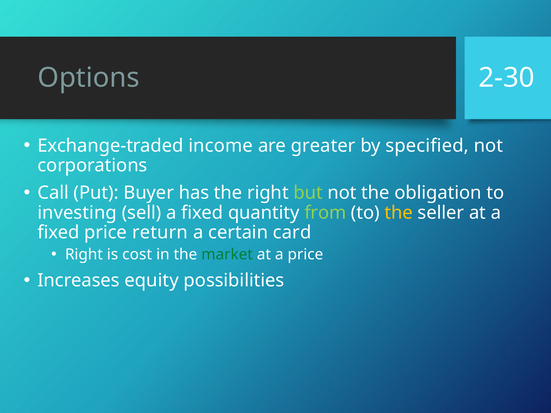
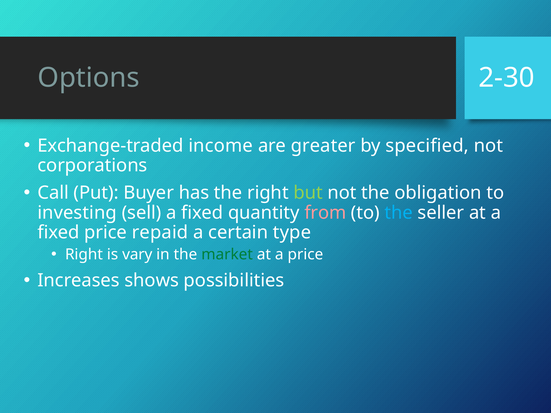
from colour: light green -> pink
the at (399, 213) colour: yellow -> light blue
return: return -> repaid
card: card -> type
cost: cost -> vary
equity: equity -> shows
